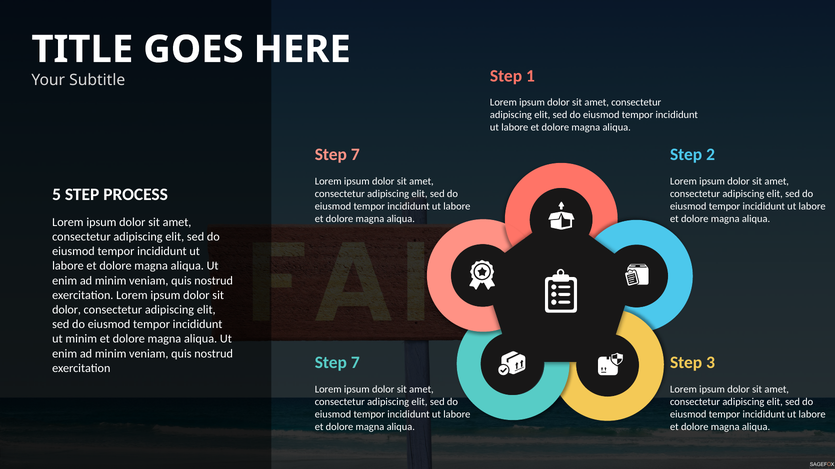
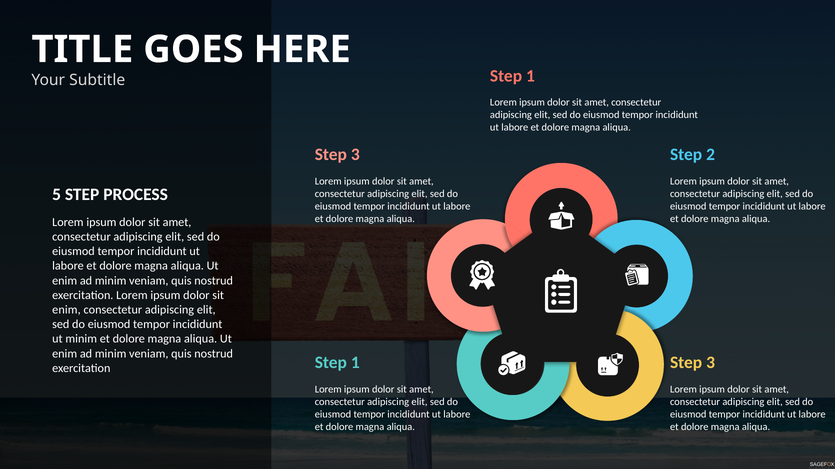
7 at (355, 155): 7 -> 3
dolor at (67, 310): dolor -> enim
7 at (355, 363): 7 -> 1
